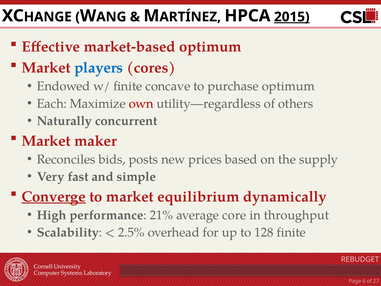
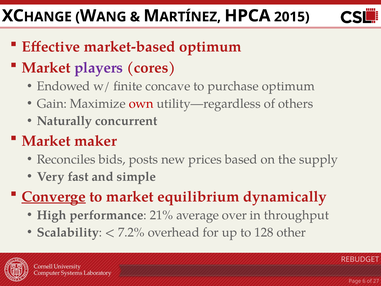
2015 underline: present -> none
players colour: blue -> purple
Each: Each -> Gain
core: core -> over
2.5%: 2.5% -> 7.2%
128 finite: finite -> other
